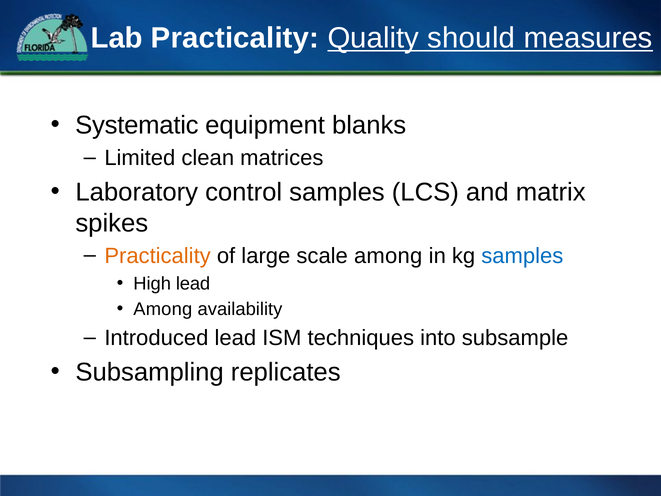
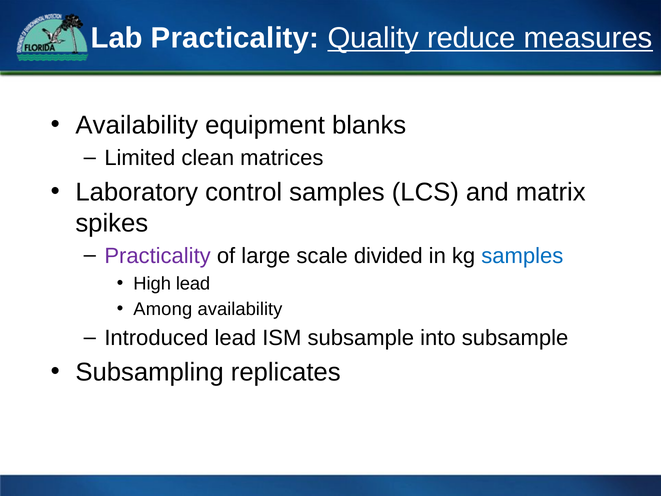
should: should -> reduce
Systematic at (137, 125): Systematic -> Availability
Practicality at (158, 256) colour: orange -> purple
scale among: among -> divided
ISM techniques: techniques -> subsample
